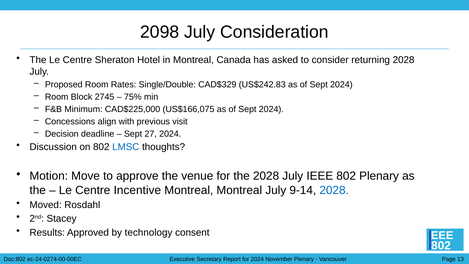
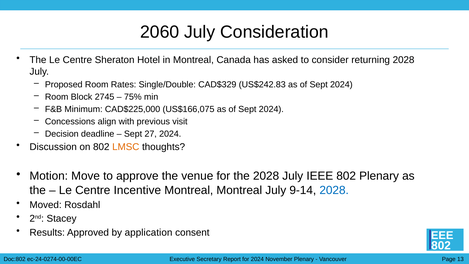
2098: 2098 -> 2060
LMSC colour: blue -> orange
technology: technology -> application
